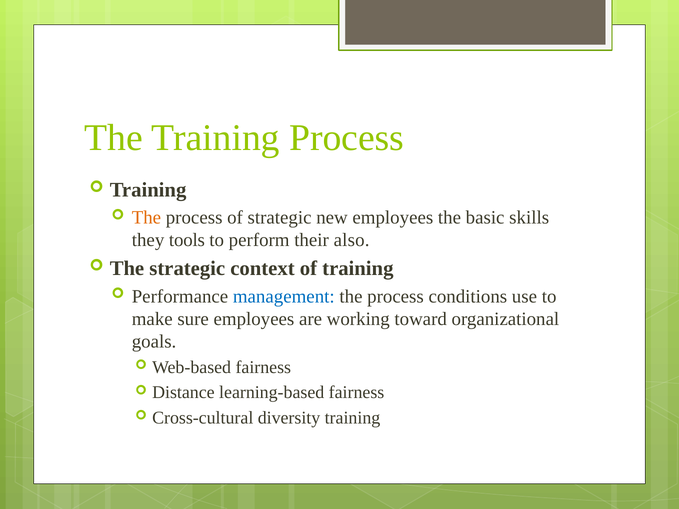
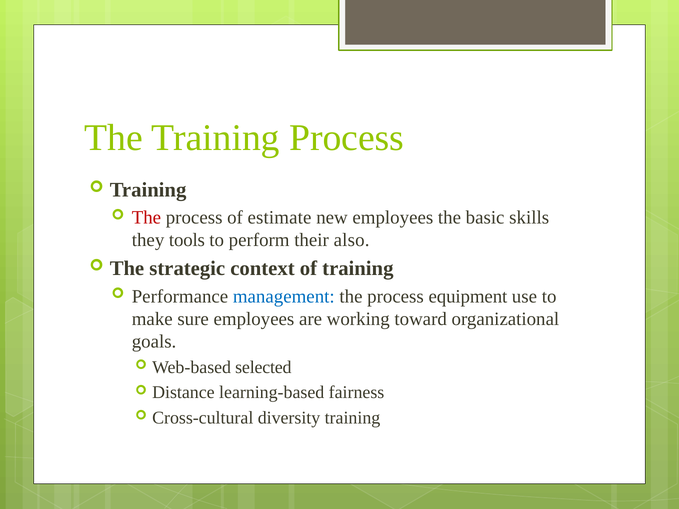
The at (146, 218) colour: orange -> red
of strategic: strategic -> estimate
conditions: conditions -> equipment
Web-based fairness: fairness -> selected
